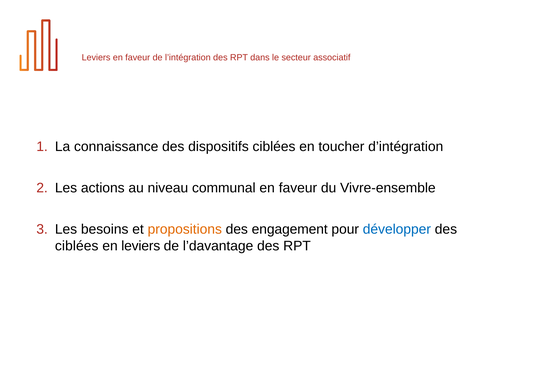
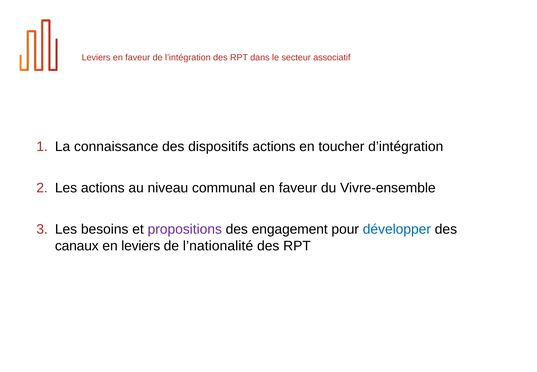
dispositifs ciblées: ciblées -> actions
propositions colour: orange -> purple
ciblées at (77, 246): ciblées -> canaux
l’davantage: l’davantage -> l’nationalité
